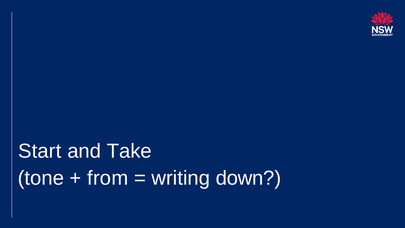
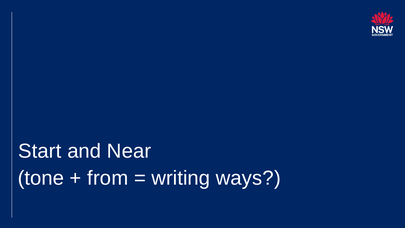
Take: Take -> Near
down: down -> ways
